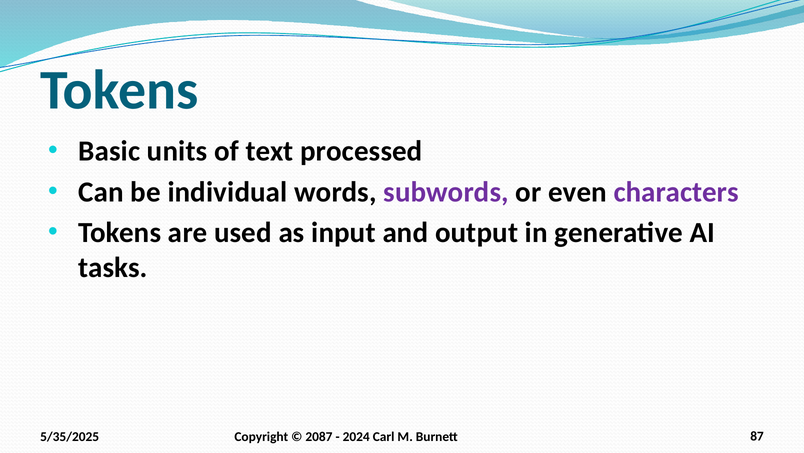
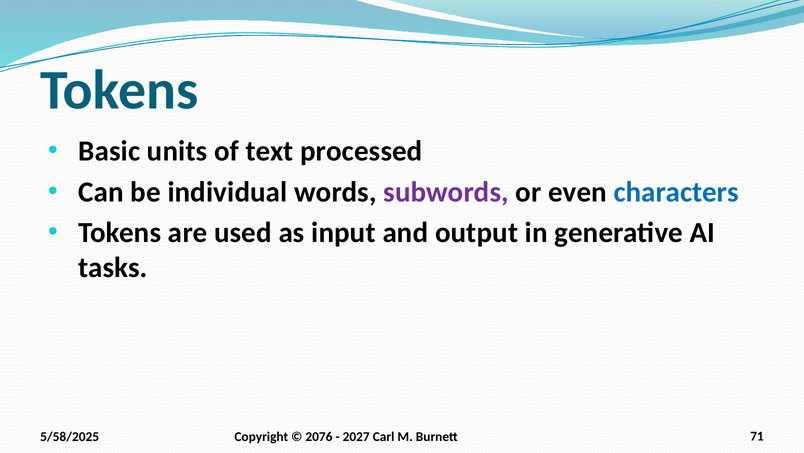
characters colour: purple -> blue
5/35/2025: 5/35/2025 -> 5/58/2025
2087: 2087 -> 2076
2024: 2024 -> 2027
87: 87 -> 71
